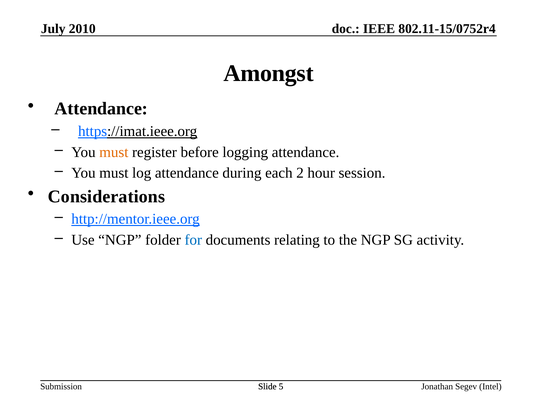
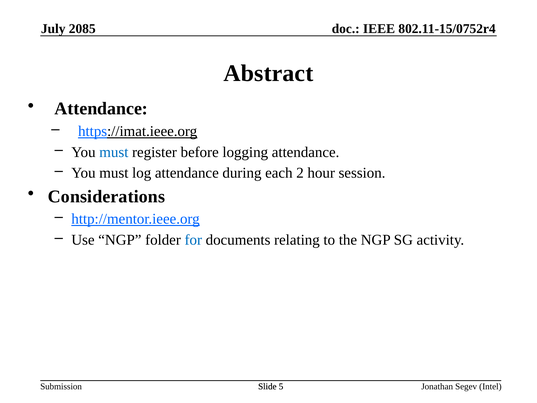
2010: 2010 -> 2085
Amongst: Amongst -> Abstract
must at (114, 152) colour: orange -> blue
